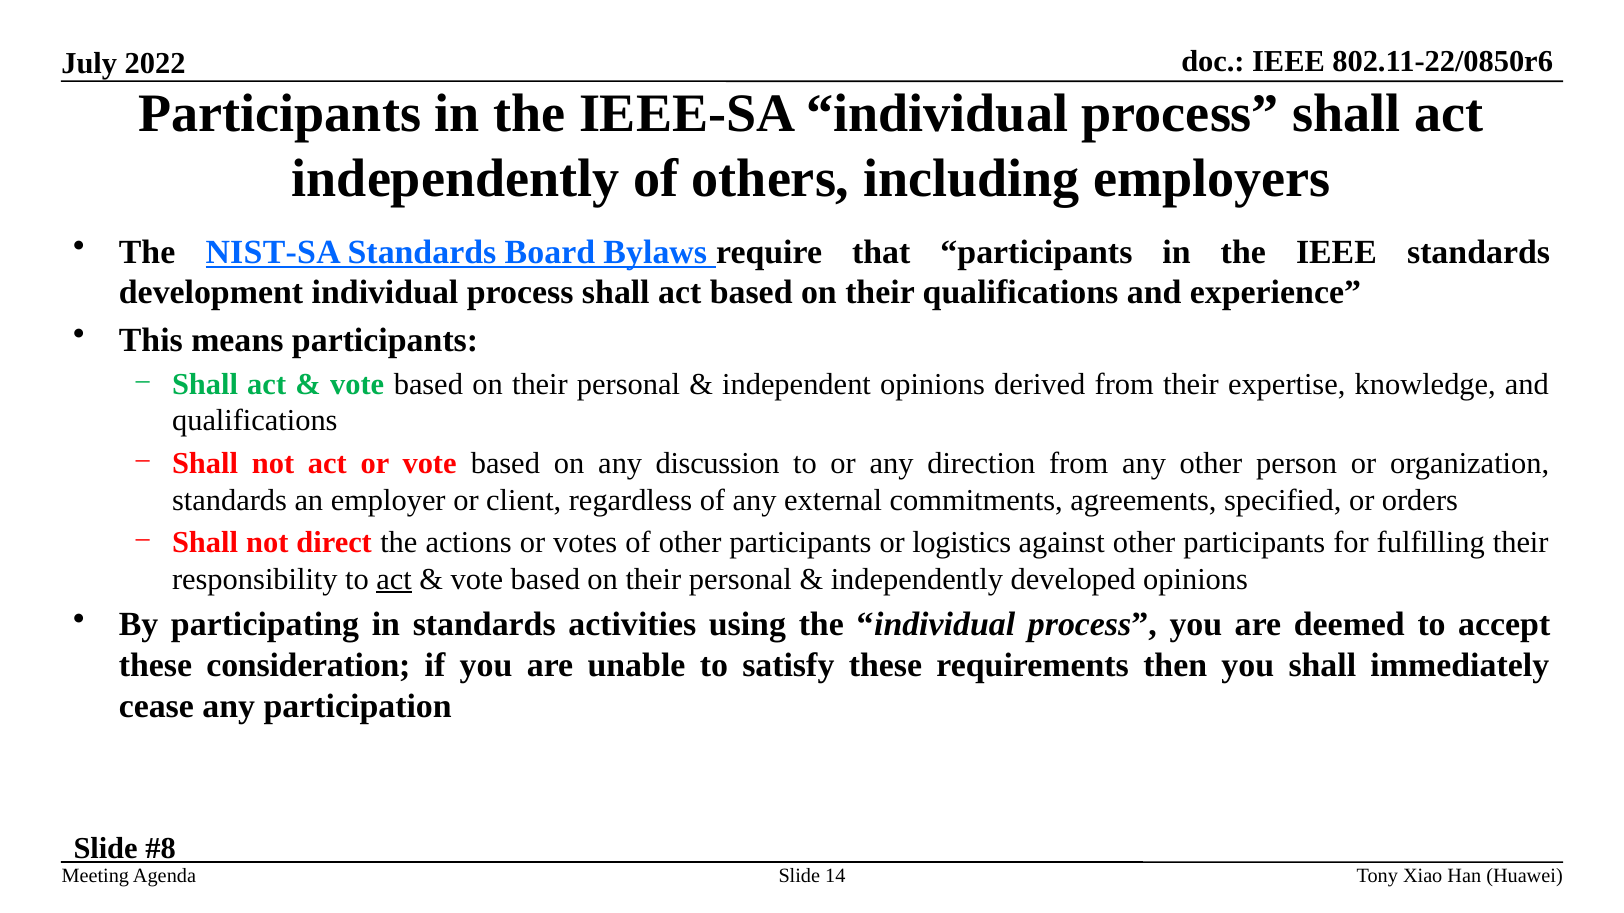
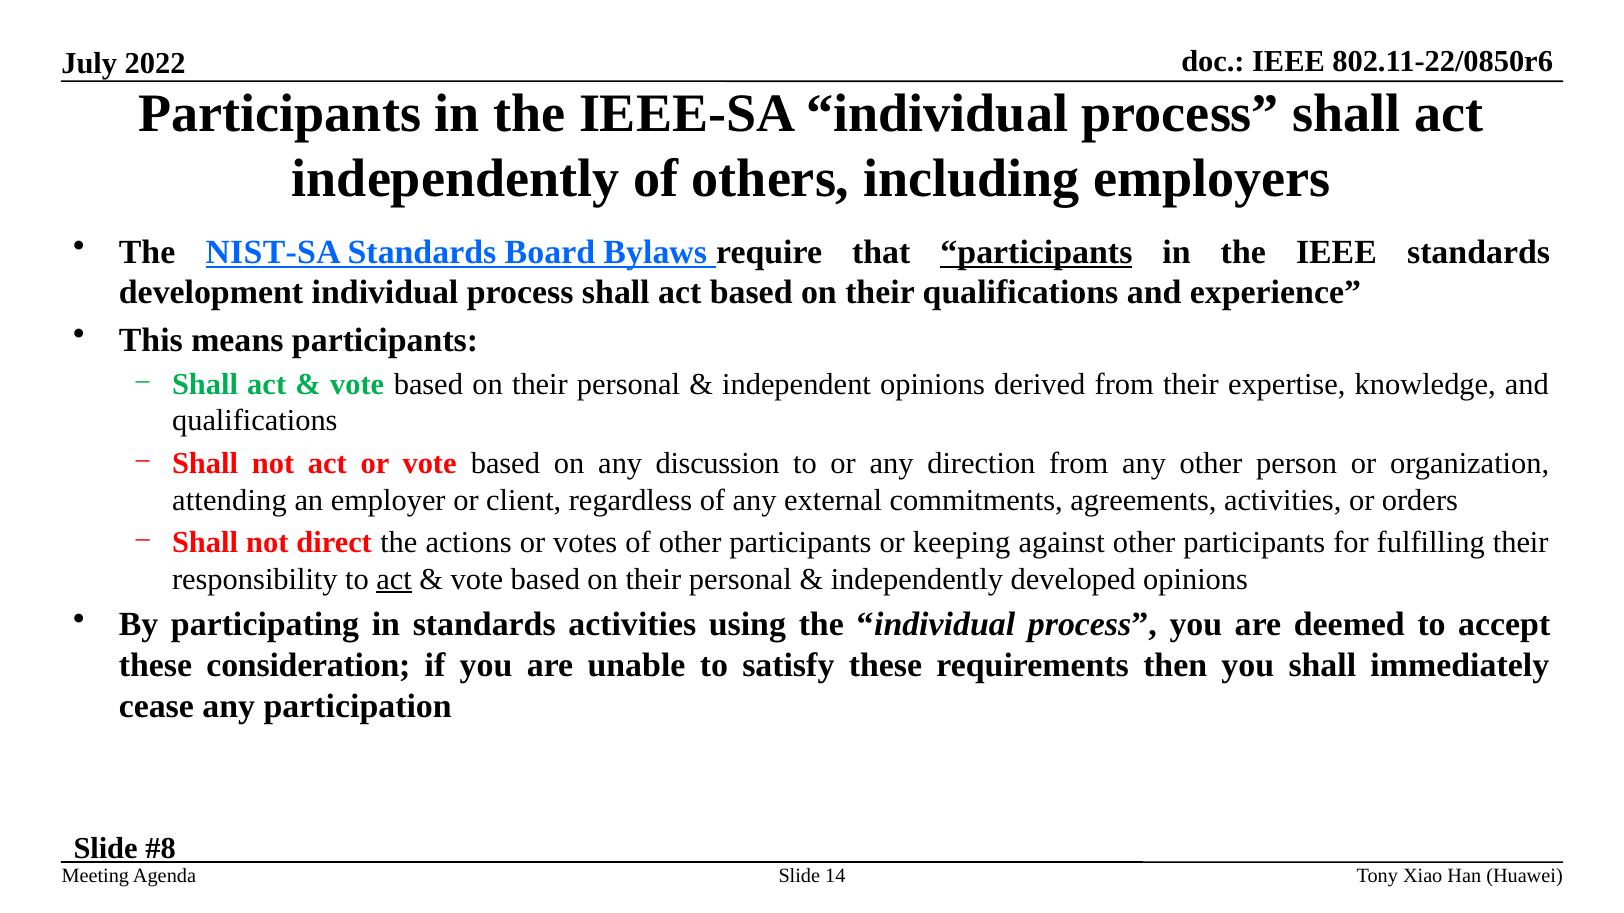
participants at (1036, 252) underline: none -> present
standards at (230, 500): standards -> attending
agreements specified: specified -> activities
logistics: logistics -> keeping
